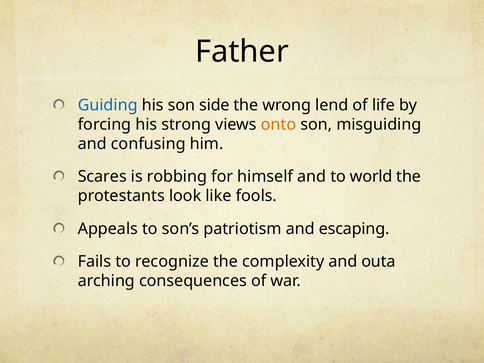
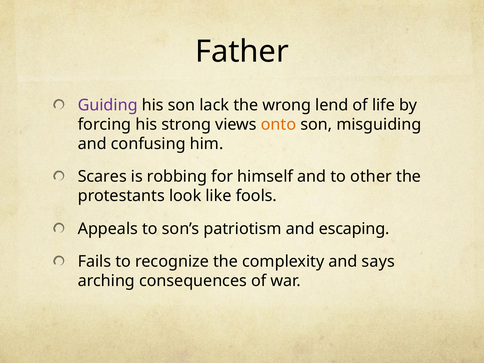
Guiding colour: blue -> purple
side: side -> lack
world: world -> other
outa: outa -> says
